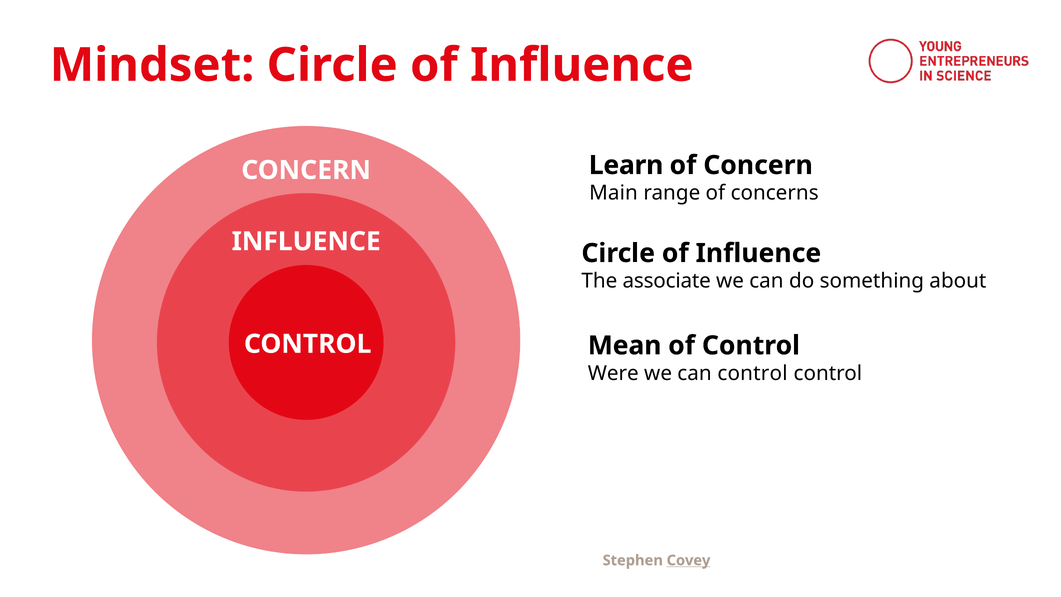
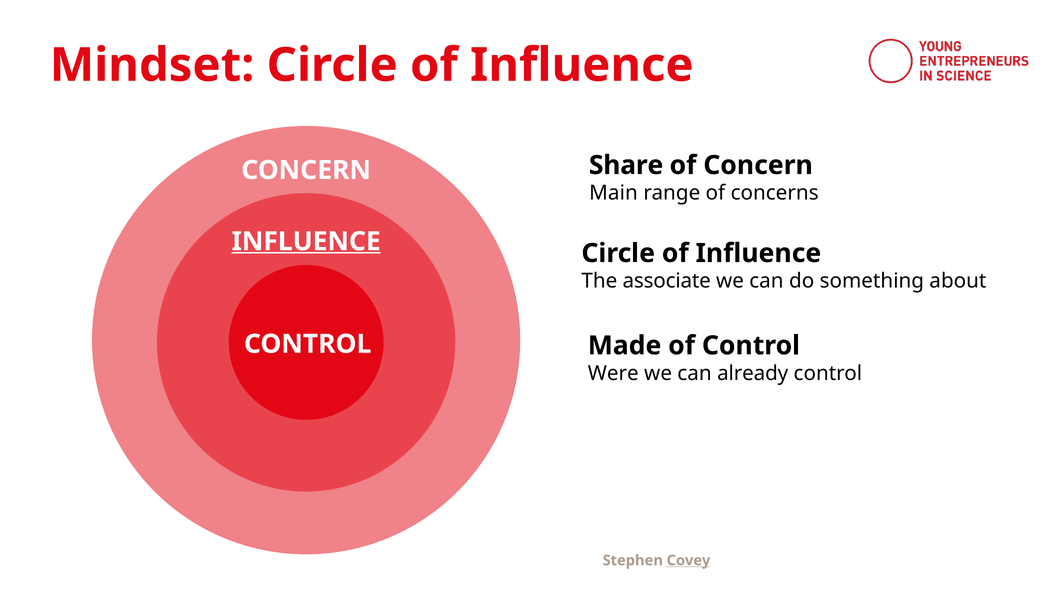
Learn: Learn -> Share
INFLUENCE at (306, 241) underline: none -> present
Mean: Mean -> Made
can control: control -> already
